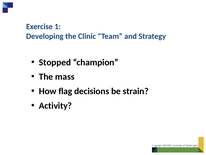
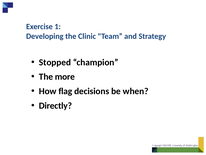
mass: mass -> more
strain: strain -> when
Activity: Activity -> Directly
